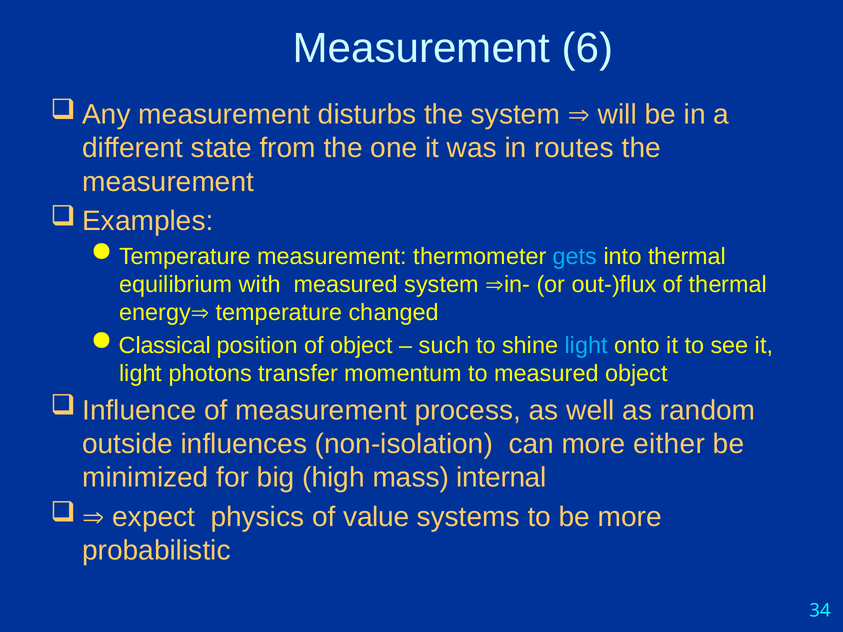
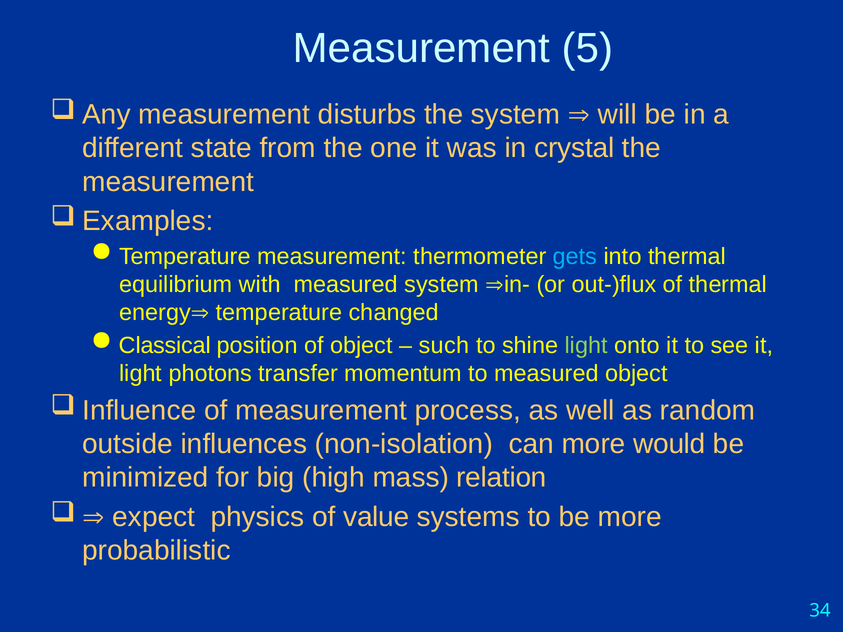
6: 6 -> 5
routes: routes -> crystal
light at (586, 345) colour: light blue -> light green
either: either -> would
internal: internal -> relation
